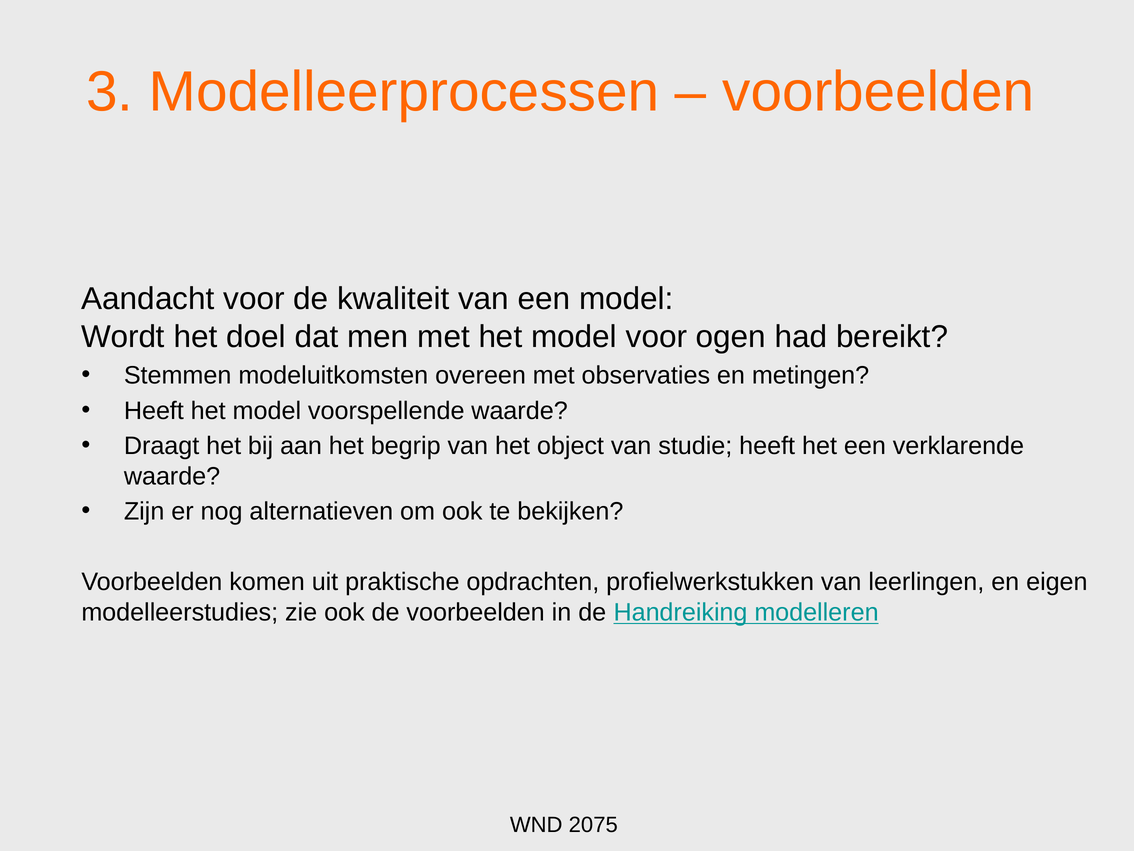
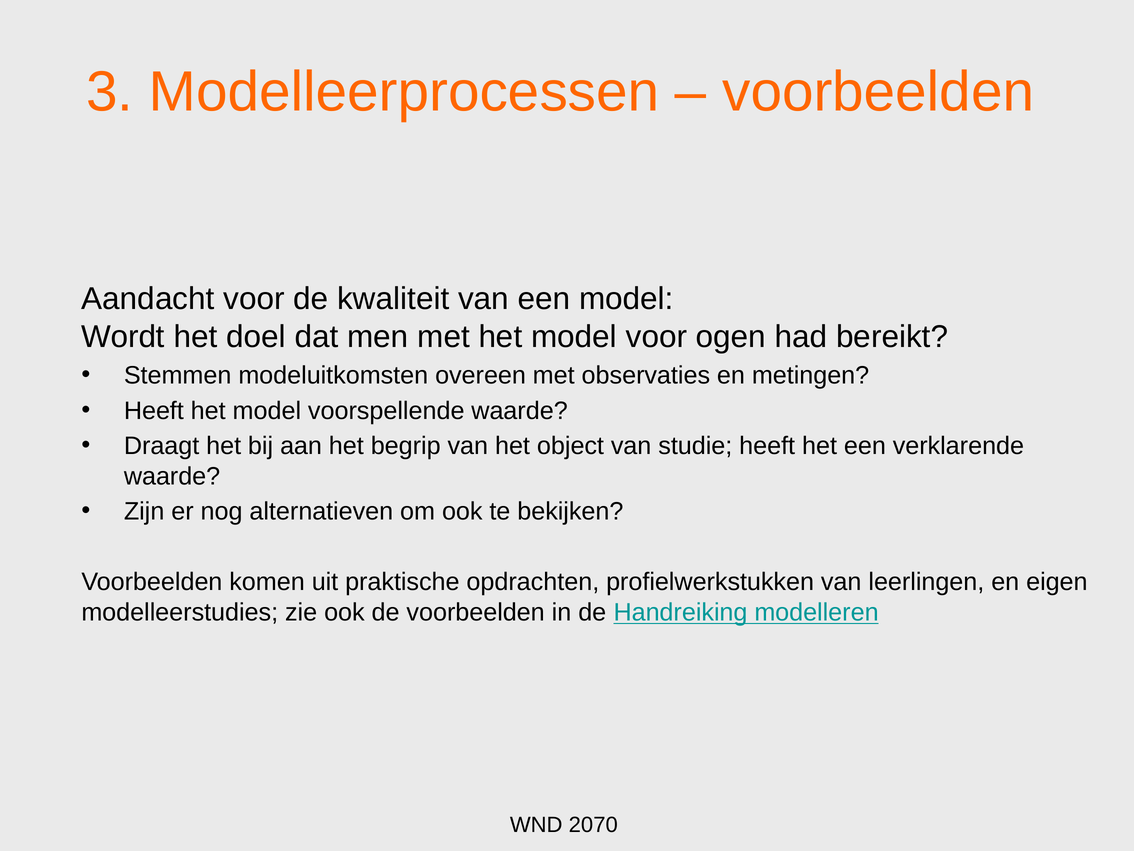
2075: 2075 -> 2070
